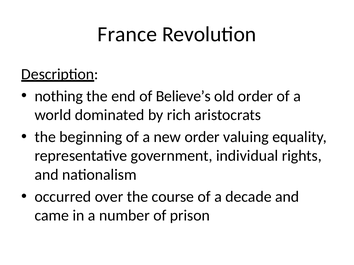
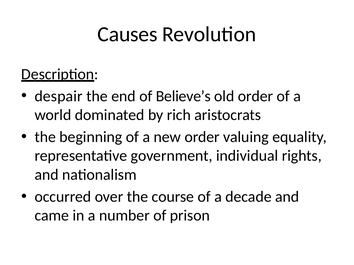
France: France -> Causes
nothing: nothing -> despair
